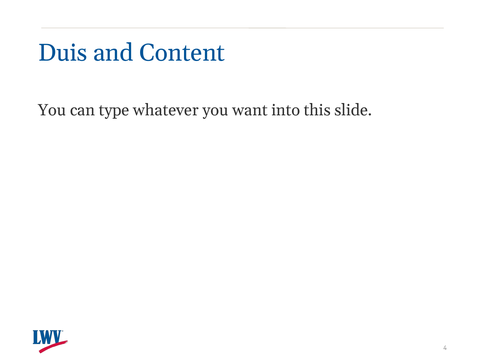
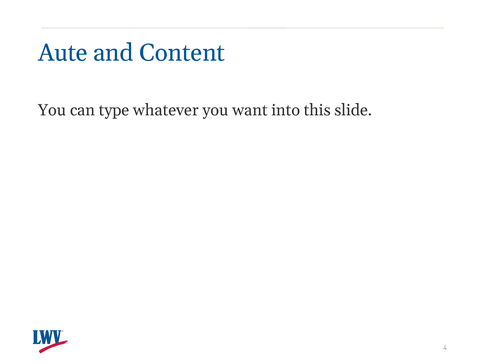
Duis: Duis -> Aute
